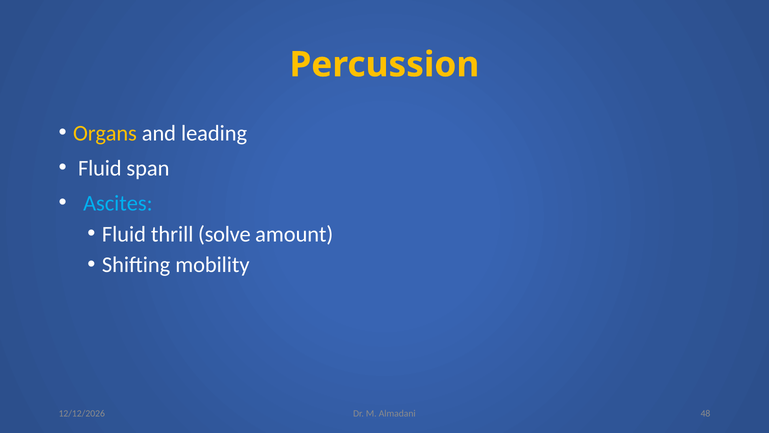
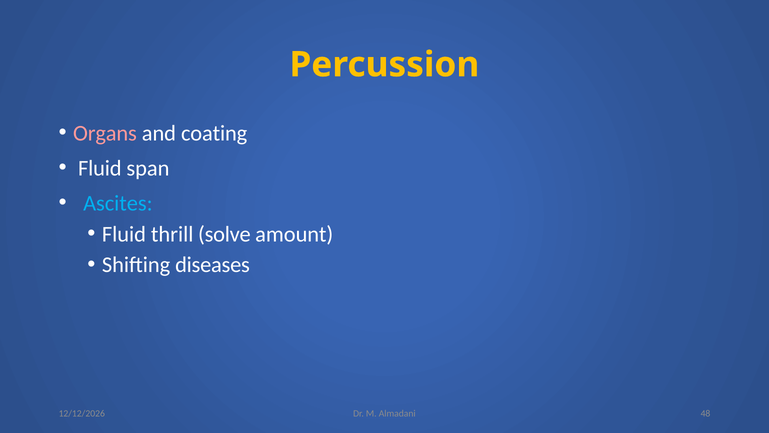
Organs colour: yellow -> pink
leading: leading -> coating
mobility: mobility -> diseases
